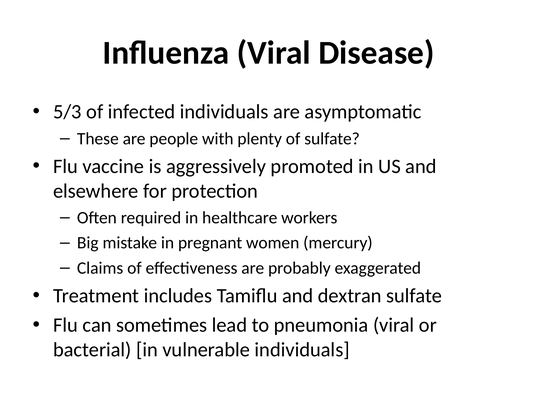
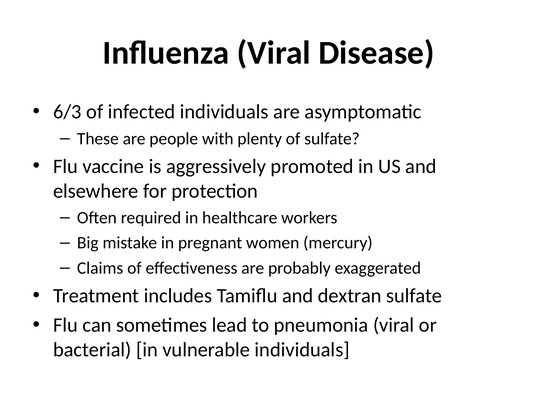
5/3: 5/3 -> 6/3
